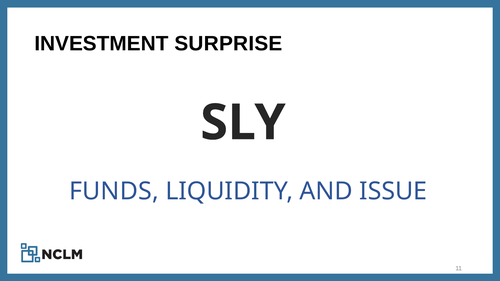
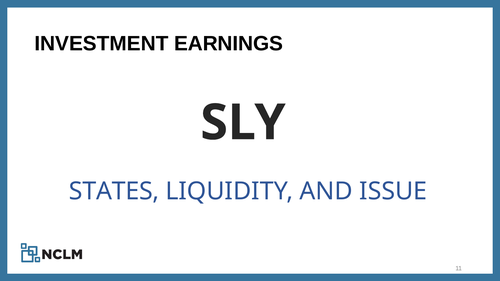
SURPRISE: SURPRISE -> EARNINGS
FUNDS: FUNDS -> STATES
